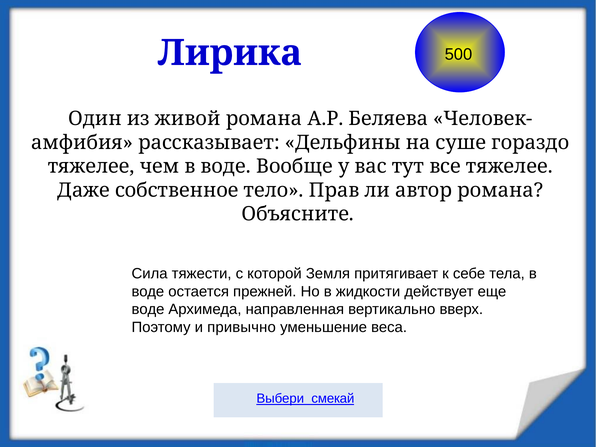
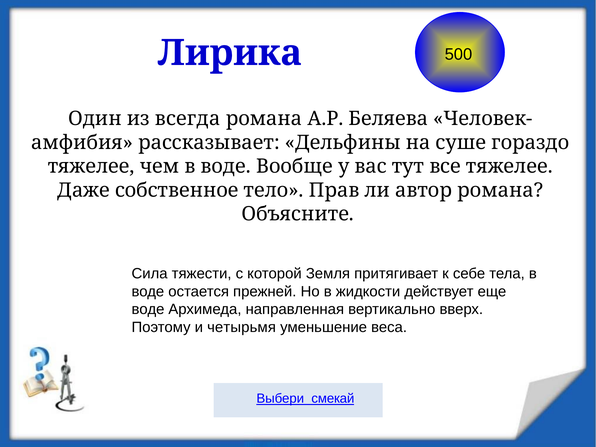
живой: живой -> всегда
привычно: привычно -> четырьмя
